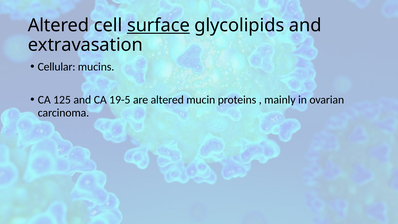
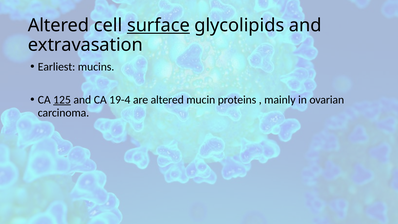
Cellular: Cellular -> Earliest
125 underline: none -> present
19-5: 19-5 -> 19-4
